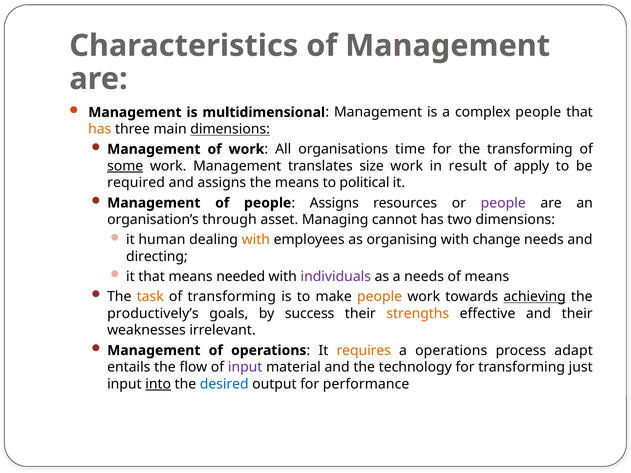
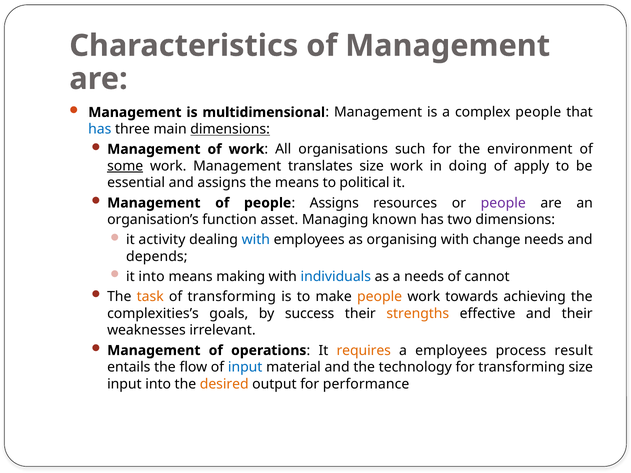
has at (100, 129) colour: orange -> blue
time: time -> such
the transforming: transforming -> environment
result: result -> doing
required: required -> essential
through: through -> function
cannot: cannot -> known
human: human -> activity
with at (256, 240) colour: orange -> blue
directing: directing -> depends
it that: that -> into
needed: needed -> making
individuals colour: purple -> blue
of means: means -> cannot
achieving underline: present -> none
productively’s: productively’s -> complexities’s
a operations: operations -> employees
adapt: adapt -> result
input at (245, 367) colour: purple -> blue
transforming just: just -> size
into at (158, 384) underline: present -> none
desired colour: blue -> orange
